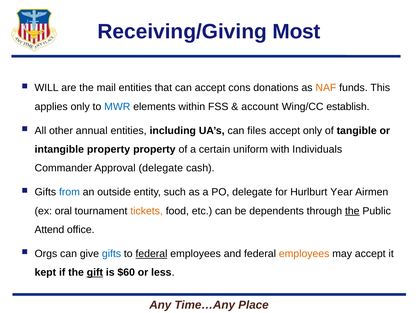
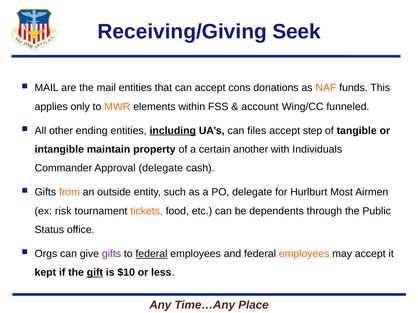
Most: Most -> Seek
WILL at (47, 88): WILL -> MAIL
MWR colour: blue -> orange
establish: establish -> funneled
annual: annual -> ending
including underline: none -> present
accept only: only -> step
intangible property: property -> maintain
uniform: uniform -> another
from colour: blue -> orange
Year: Year -> Most
oral: oral -> risk
the at (352, 211) underline: present -> none
Attend: Attend -> Status
gifts at (112, 254) colour: blue -> purple
$60: $60 -> $10
